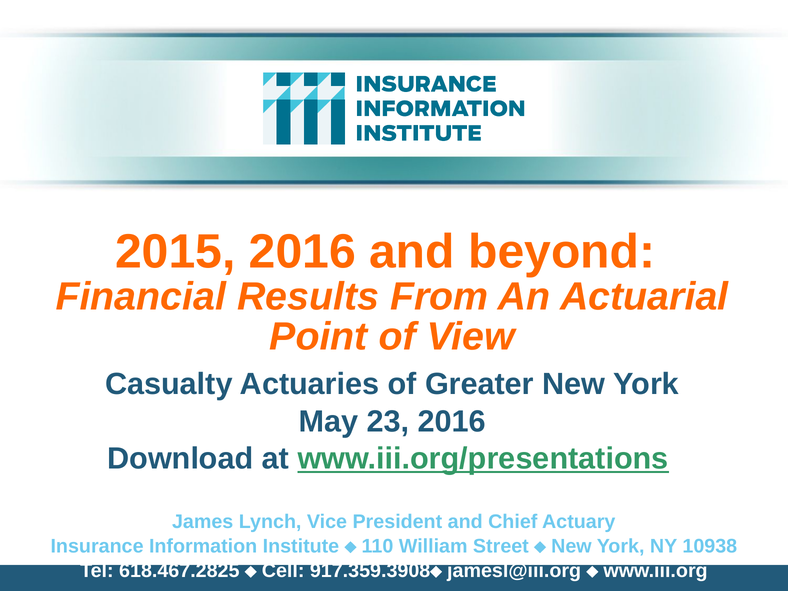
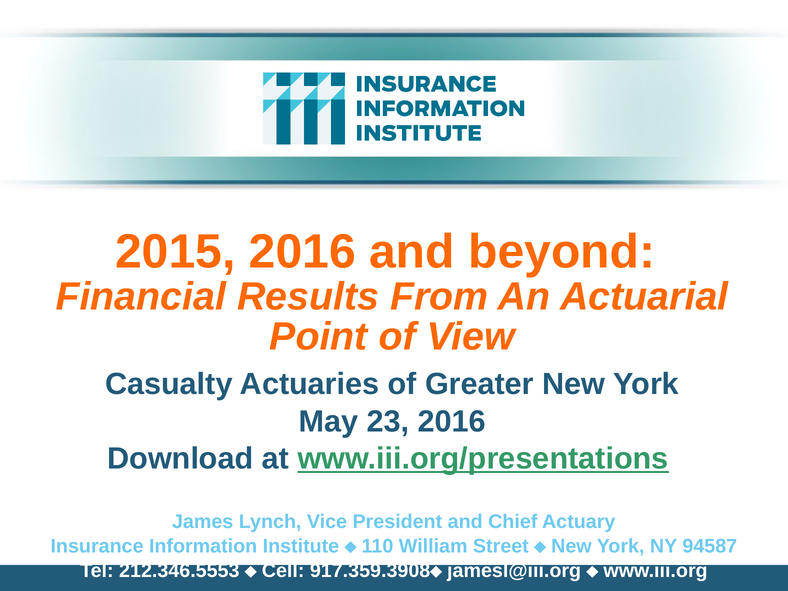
10938: 10938 -> 94587
618.467.2825: 618.467.2825 -> 212.346.5553
